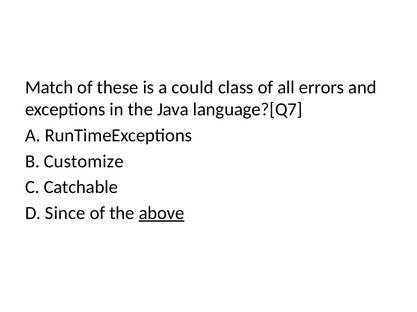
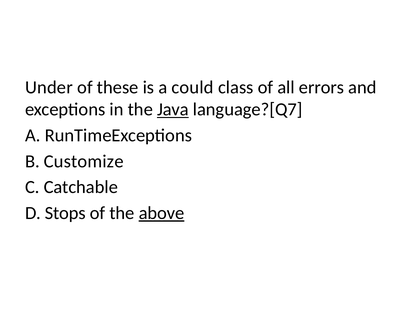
Match: Match -> Under
Java underline: none -> present
Since: Since -> Stops
